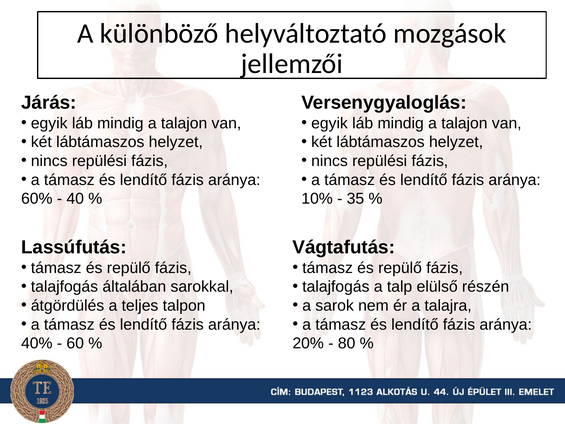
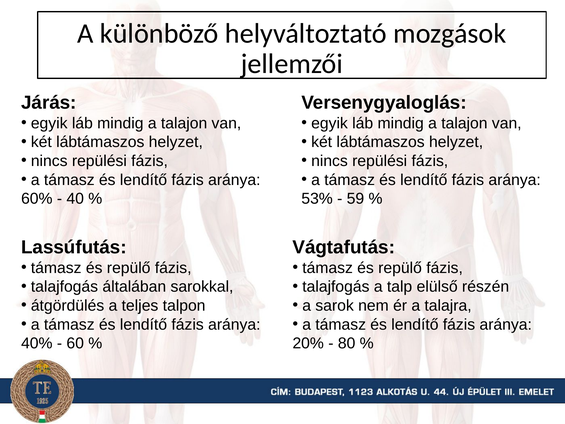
10%: 10% -> 53%
35: 35 -> 59
